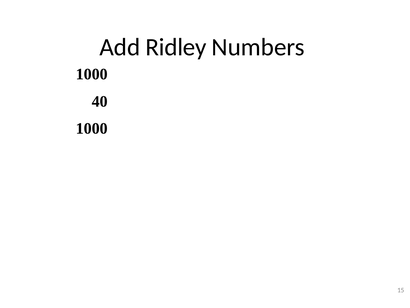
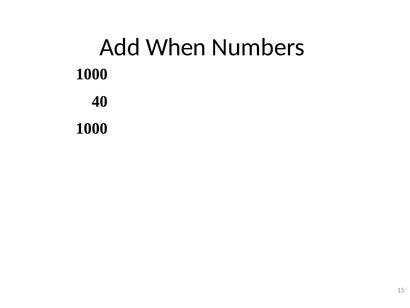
Ridley: Ridley -> When
